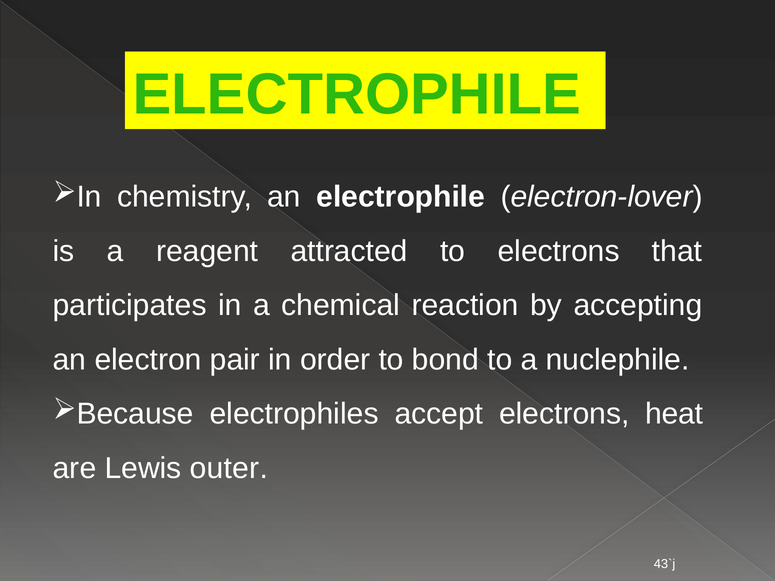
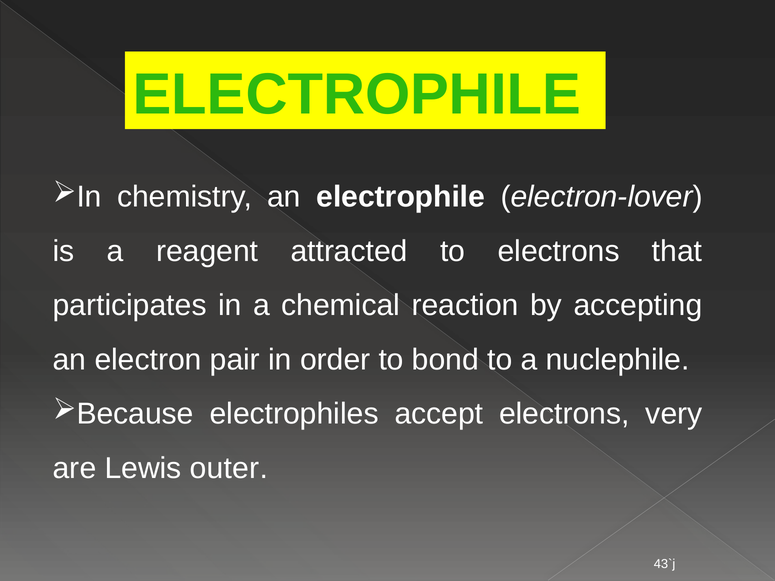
heat: heat -> very
